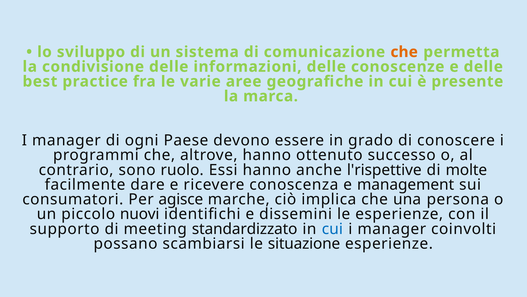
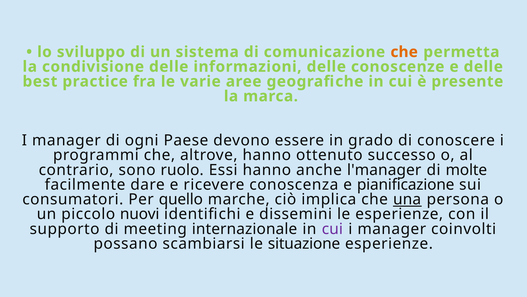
l'rispettive: l'rispettive -> l'manager
management: management -> pianificazione
agisce: agisce -> quello
una underline: none -> present
standardizzato: standardizzato -> internazionale
cui at (332, 229) colour: blue -> purple
